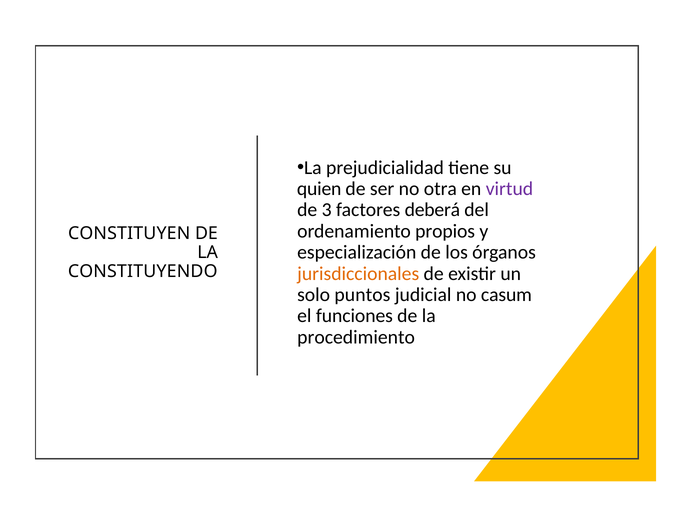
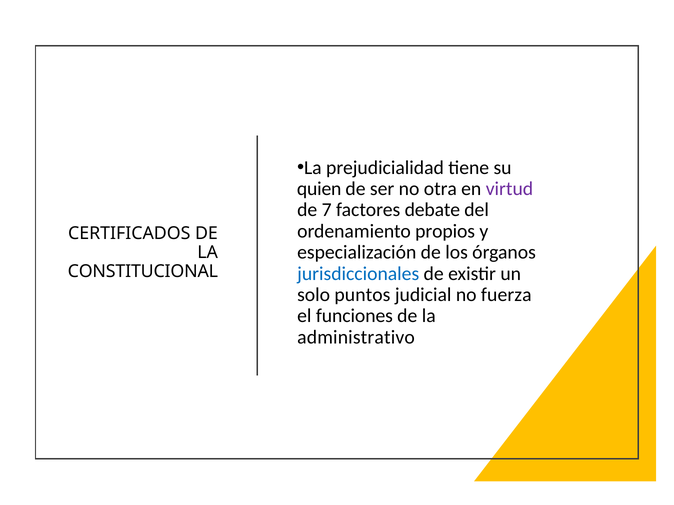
3: 3 -> 7
deberá: deberá -> debate
CONSTITUYEN: CONSTITUYEN -> CERTIFICADOS
jurisdiccionales colour: orange -> blue
CONSTITUYENDO: CONSTITUYENDO -> CONSTITUCIONAL
casum: casum -> fuerza
procedimiento: procedimiento -> administrativo
